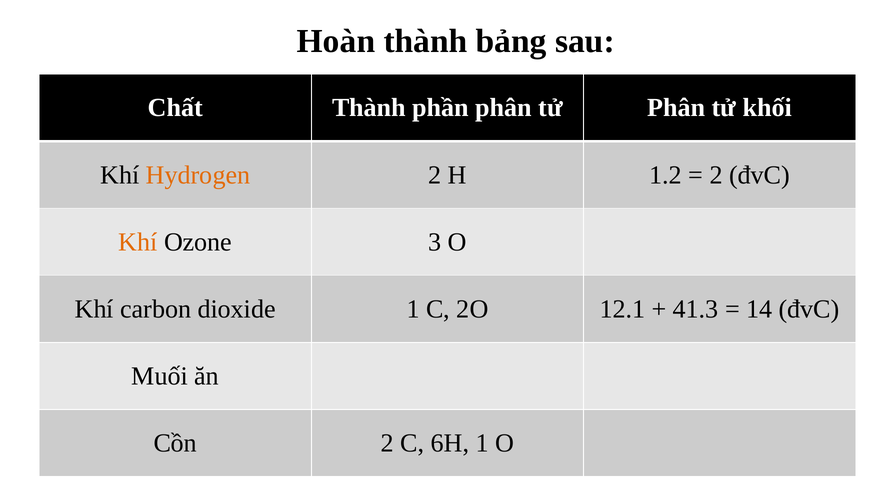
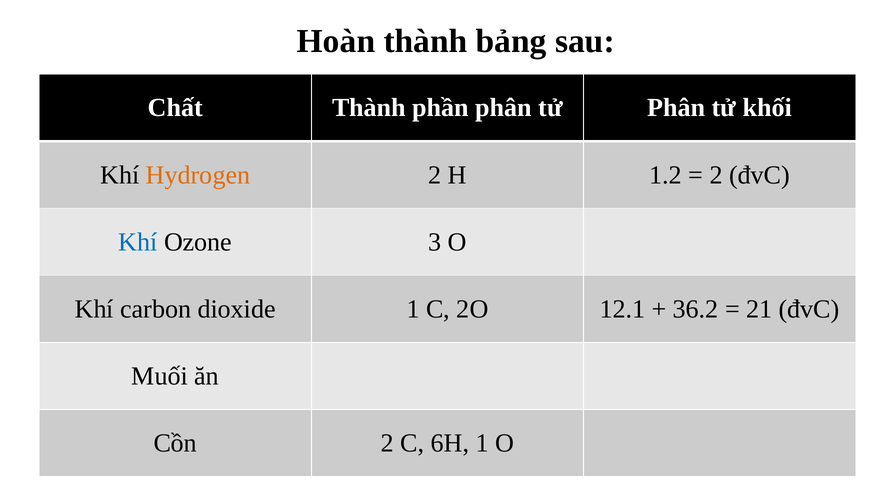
Khí at (138, 242) colour: orange -> blue
41.3: 41.3 -> 36.2
14: 14 -> 21
